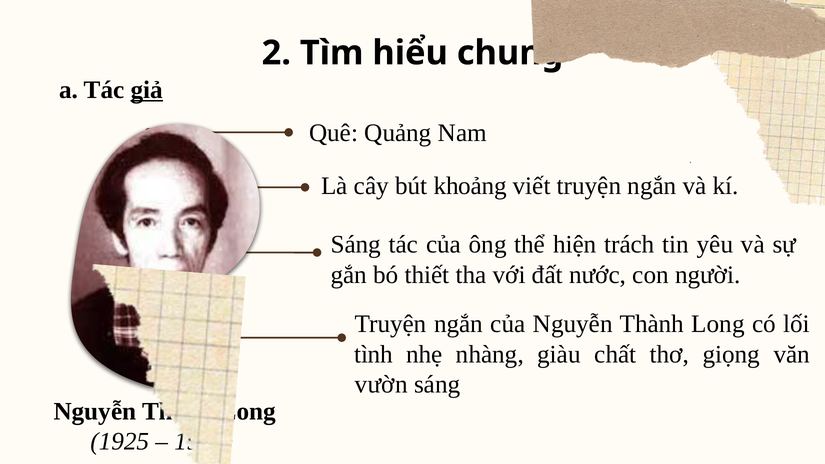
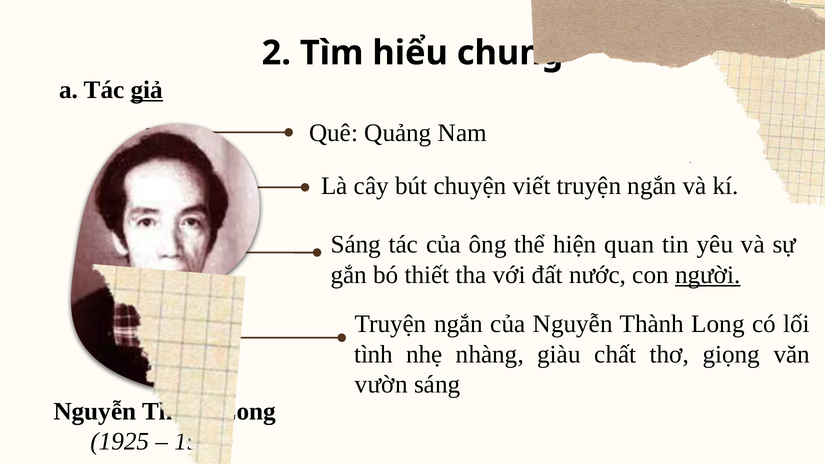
khoảng: khoảng -> chuyện
trách: trách -> quan
người underline: none -> present
